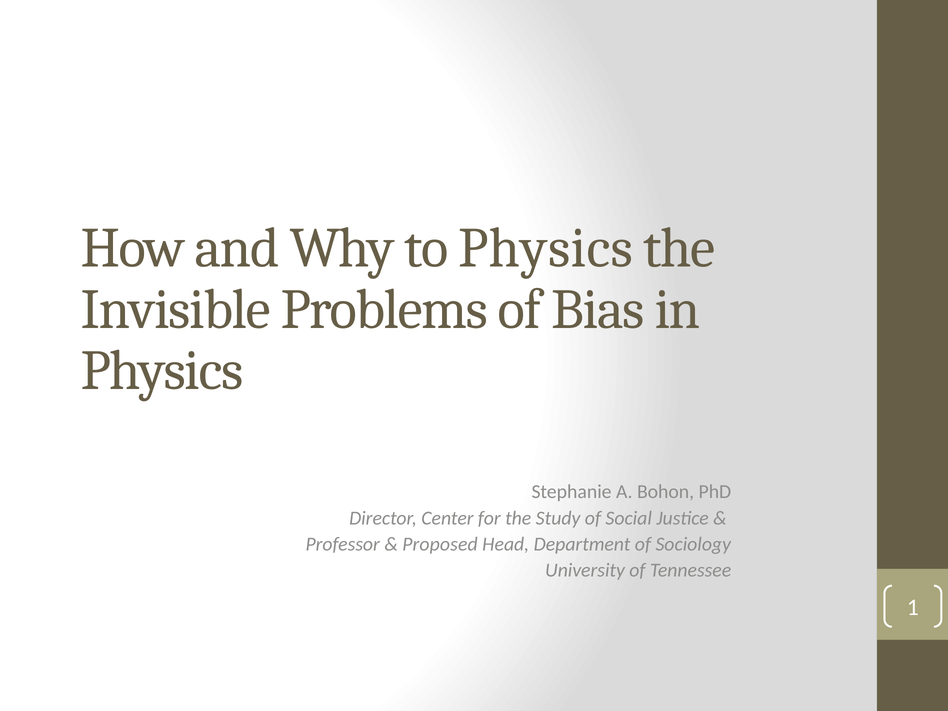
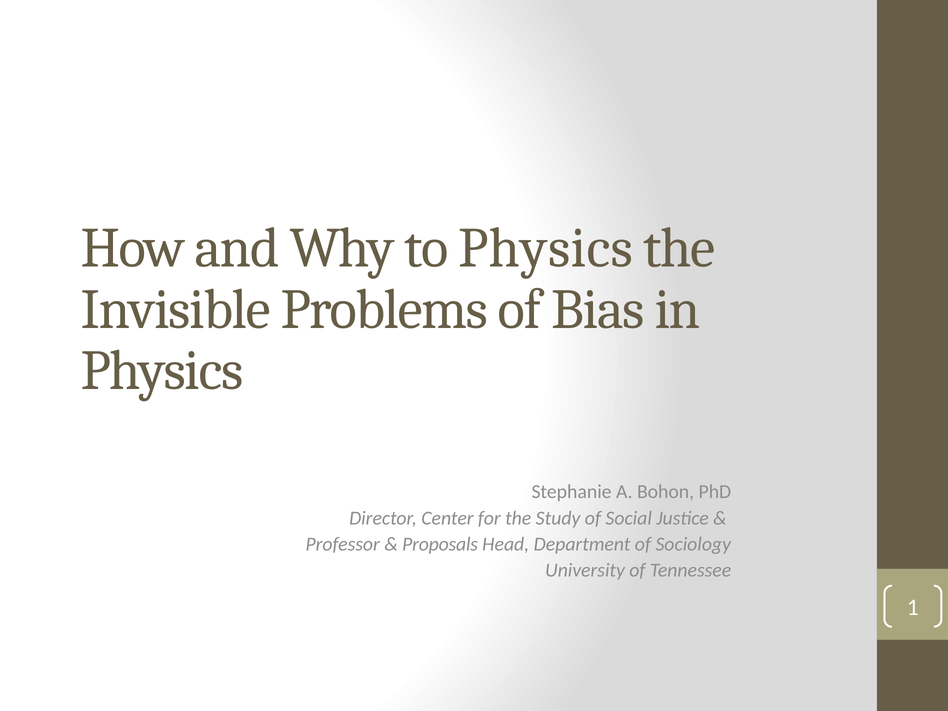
Proposed: Proposed -> Proposals
